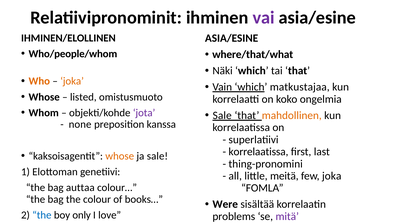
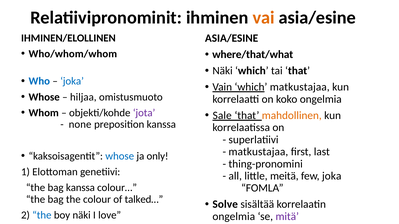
vai colour: purple -> orange
Who/people/whom: Who/people/whom -> Who/whom/whom
Who colour: orange -> blue
joka at (72, 81) colour: orange -> blue
listed: listed -> hiljaa
korrelaatissa at (258, 152): korrelaatissa -> matkustajaa
whose at (120, 156) colour: orange -> blue
ja sale: sale -> only
bag auttaa: auttaa -> kanssa
books…: books… -> talked…
Were: Were -> Solve
boy only: only -> näki
problems at (234, 217): problems -> ongelmia
